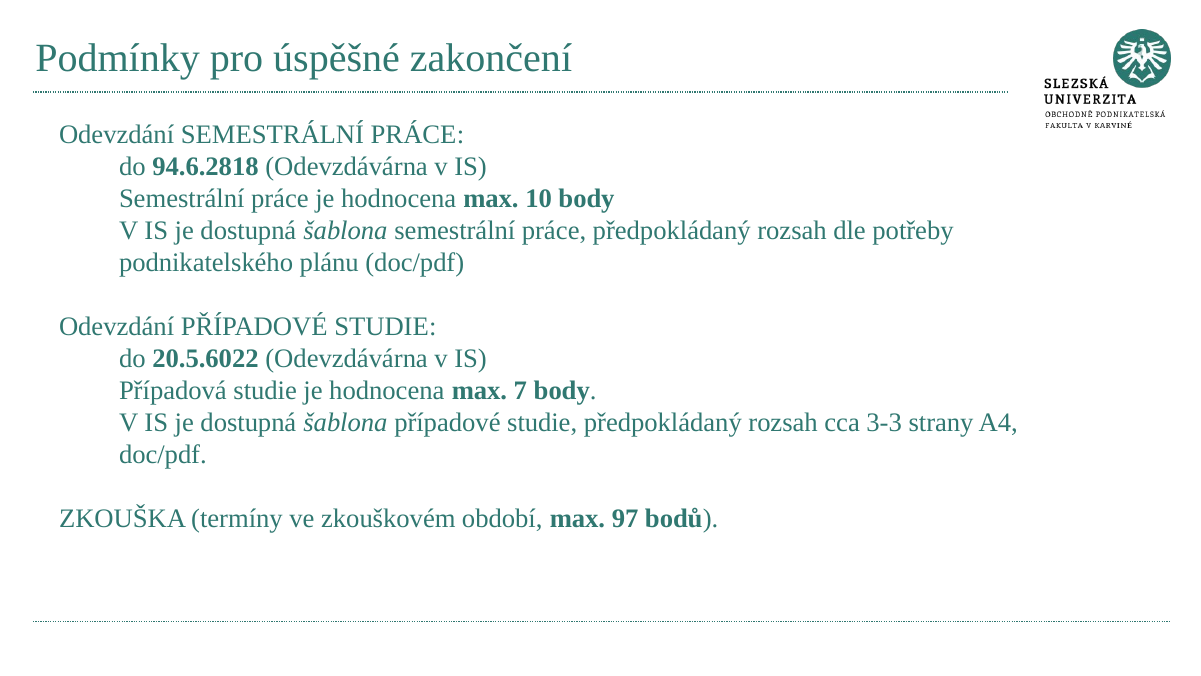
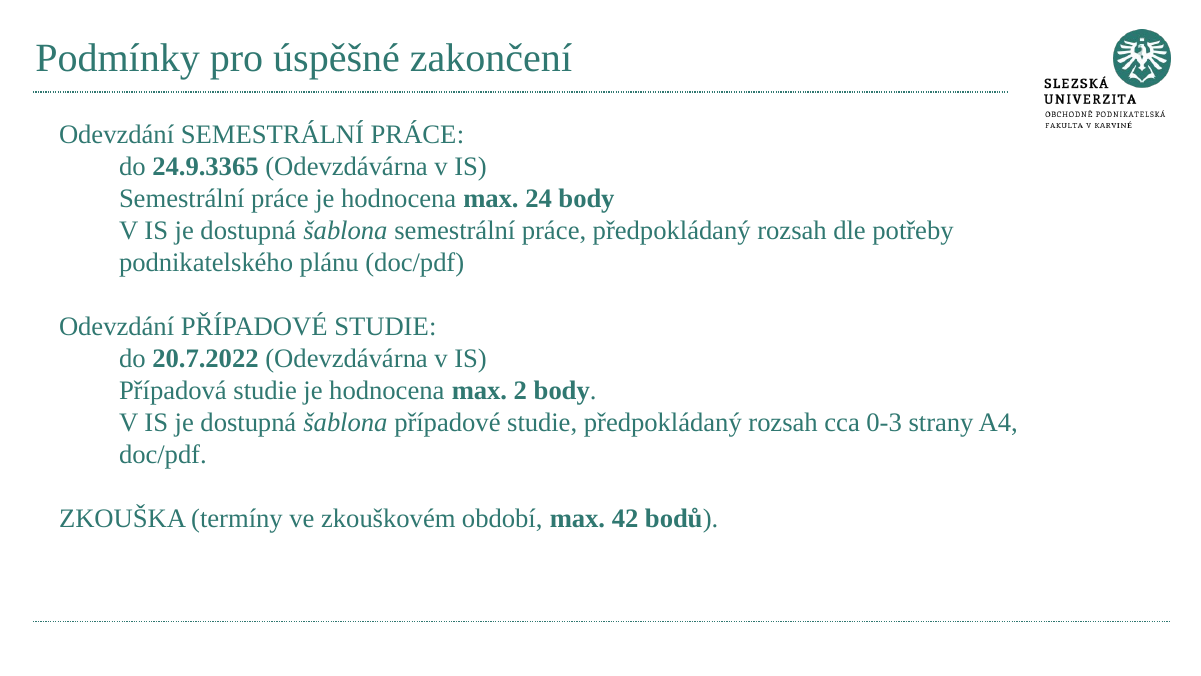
94.6.2818: 94.6.2818 -> 24.9.3365
10: 10 -> 24
20.5.6022: 20.5.6022 -> 20.7.2022
7: 7 -> 2
3-3: 3-3 -> 0-3
97: 97 -> 42
